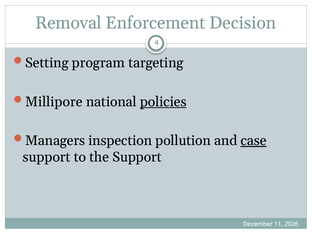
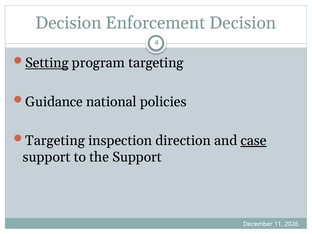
Removal at (68, 23): Removal -> Decision
Setting underline: none -> present
Millipore: Millipore -> Guidance
policies underline: present -> none
Managers at (55, 141): Managers -> Targeting
pollution: pollution -> direction
